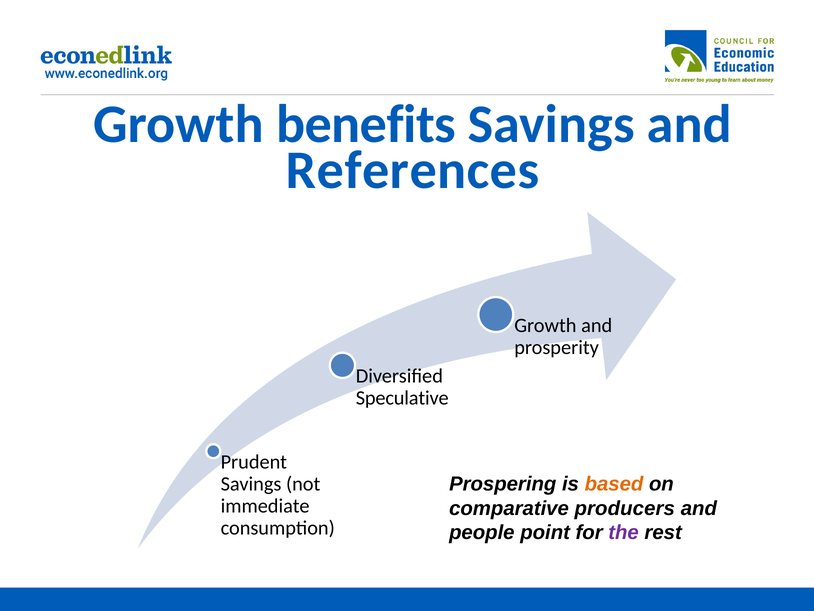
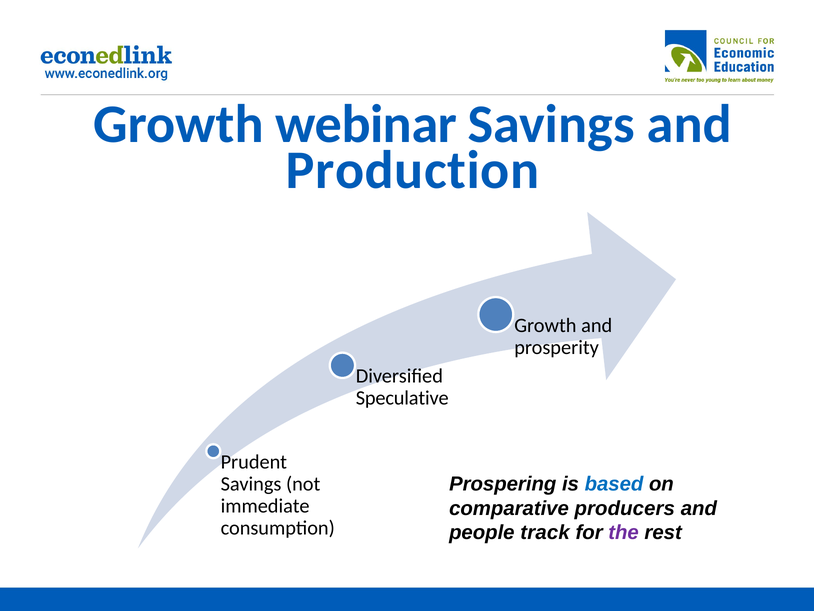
benefits: benefits -> webinar
References: References -> Production
based colour: orange -> blue
point: point -> track
